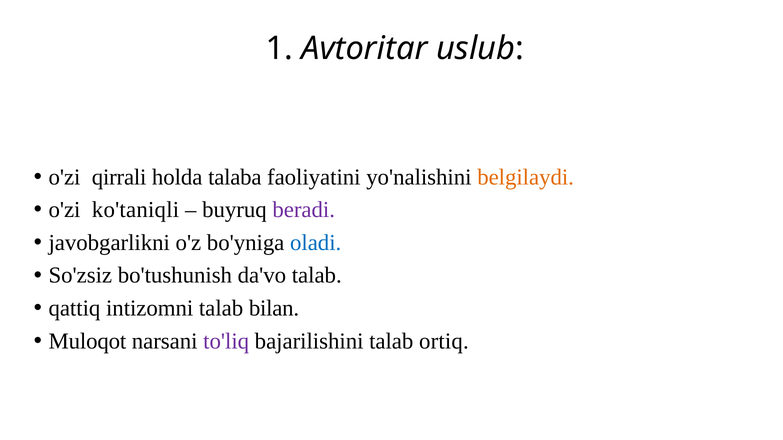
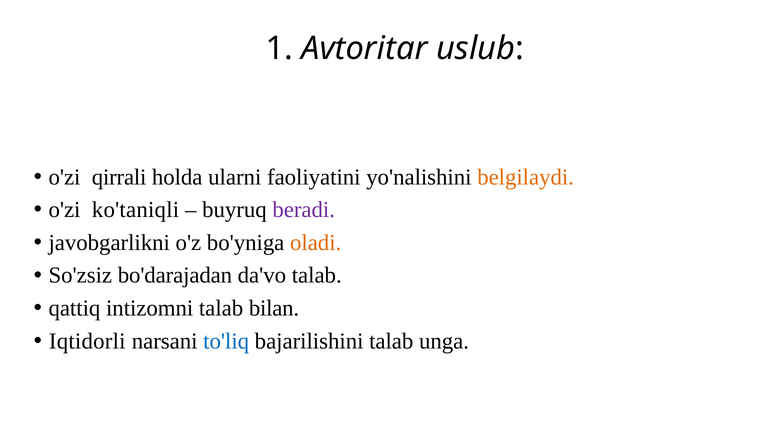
talaba: talaba -> ularni
oladi colour: blue -> orange
bo'tushunish: bo'tushunish -> bo'darajadan
Muloqot: Muloqot -> Iqtidorli
to'liq colour: purple -> blue
ortiq: ortiq -> unga
